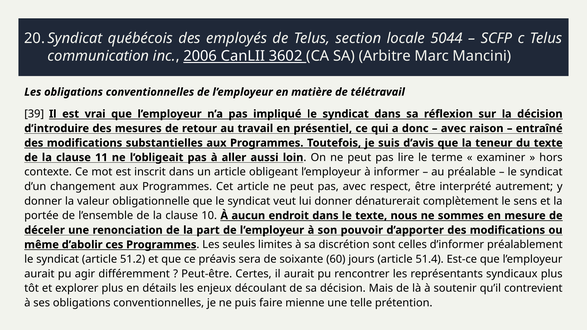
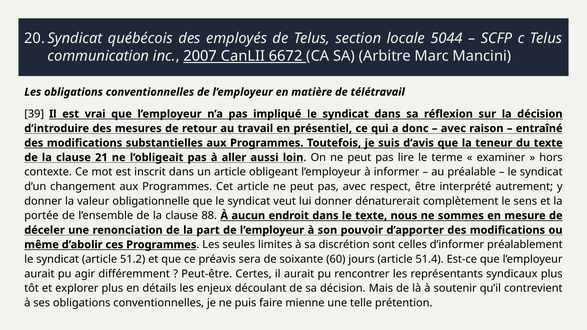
2006: 2006 -> 2007
3602: 3602 -> 6672
11: 11 -> 21
10: 10 -> 88
